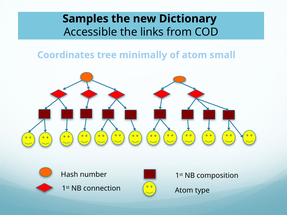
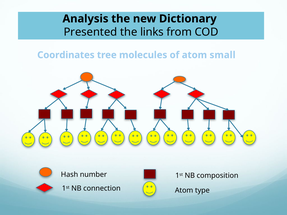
Samples: Samples -> Analysis
Accessible: Accessible -> Presented
minimally: minimally -> molecules
